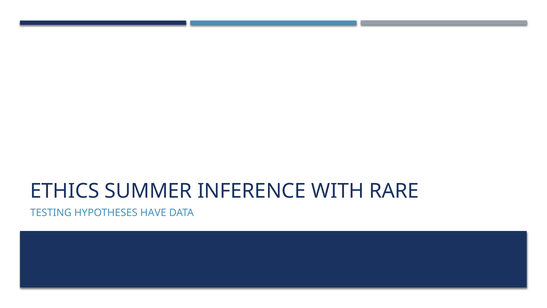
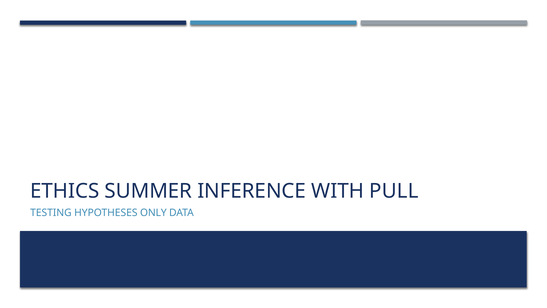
RARE: RARE -> PULL
HAVE: HAVE -> ONLY
